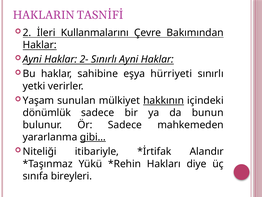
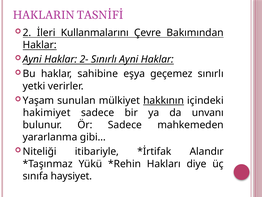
hürriyeti: hürriyeti -> geçemez
dönümlük: dönümlük -> hakimiyet
bunun: bunun -> unvanı
gibi… underline: present -> none
bireyleri: bireyleri -> haysiyet
